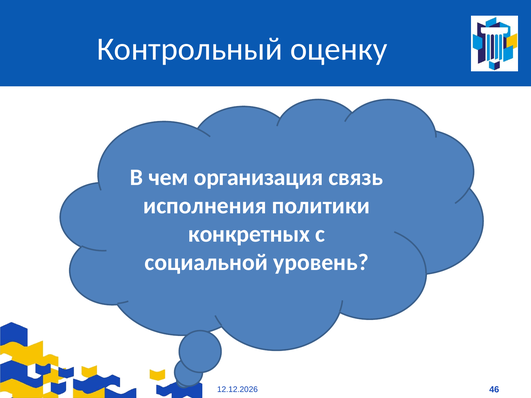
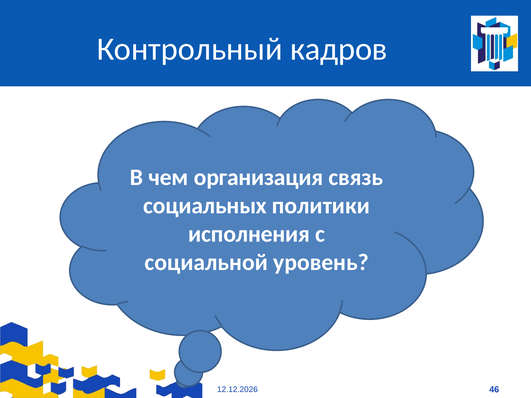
оценку: оценку -> кадров
исполнения: исполнения -> социальных
конкретных: конкретных -> исполнения
